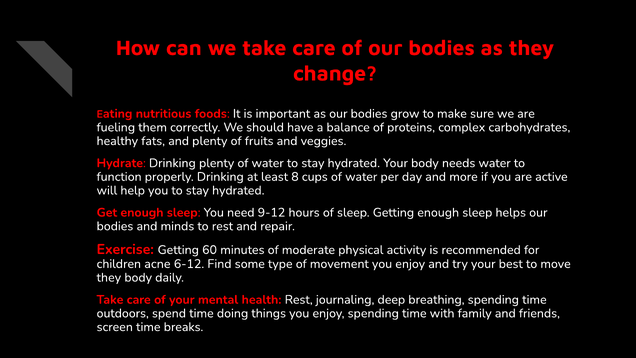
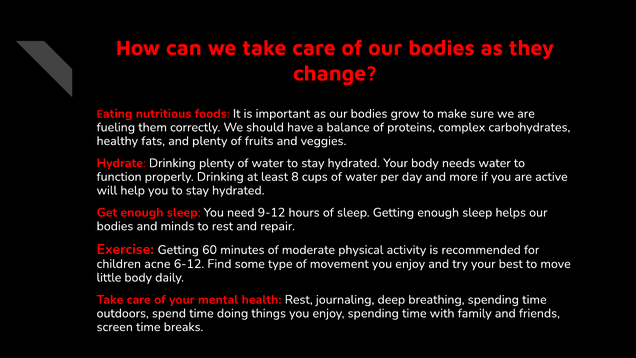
they at (109, 277): they -> little
